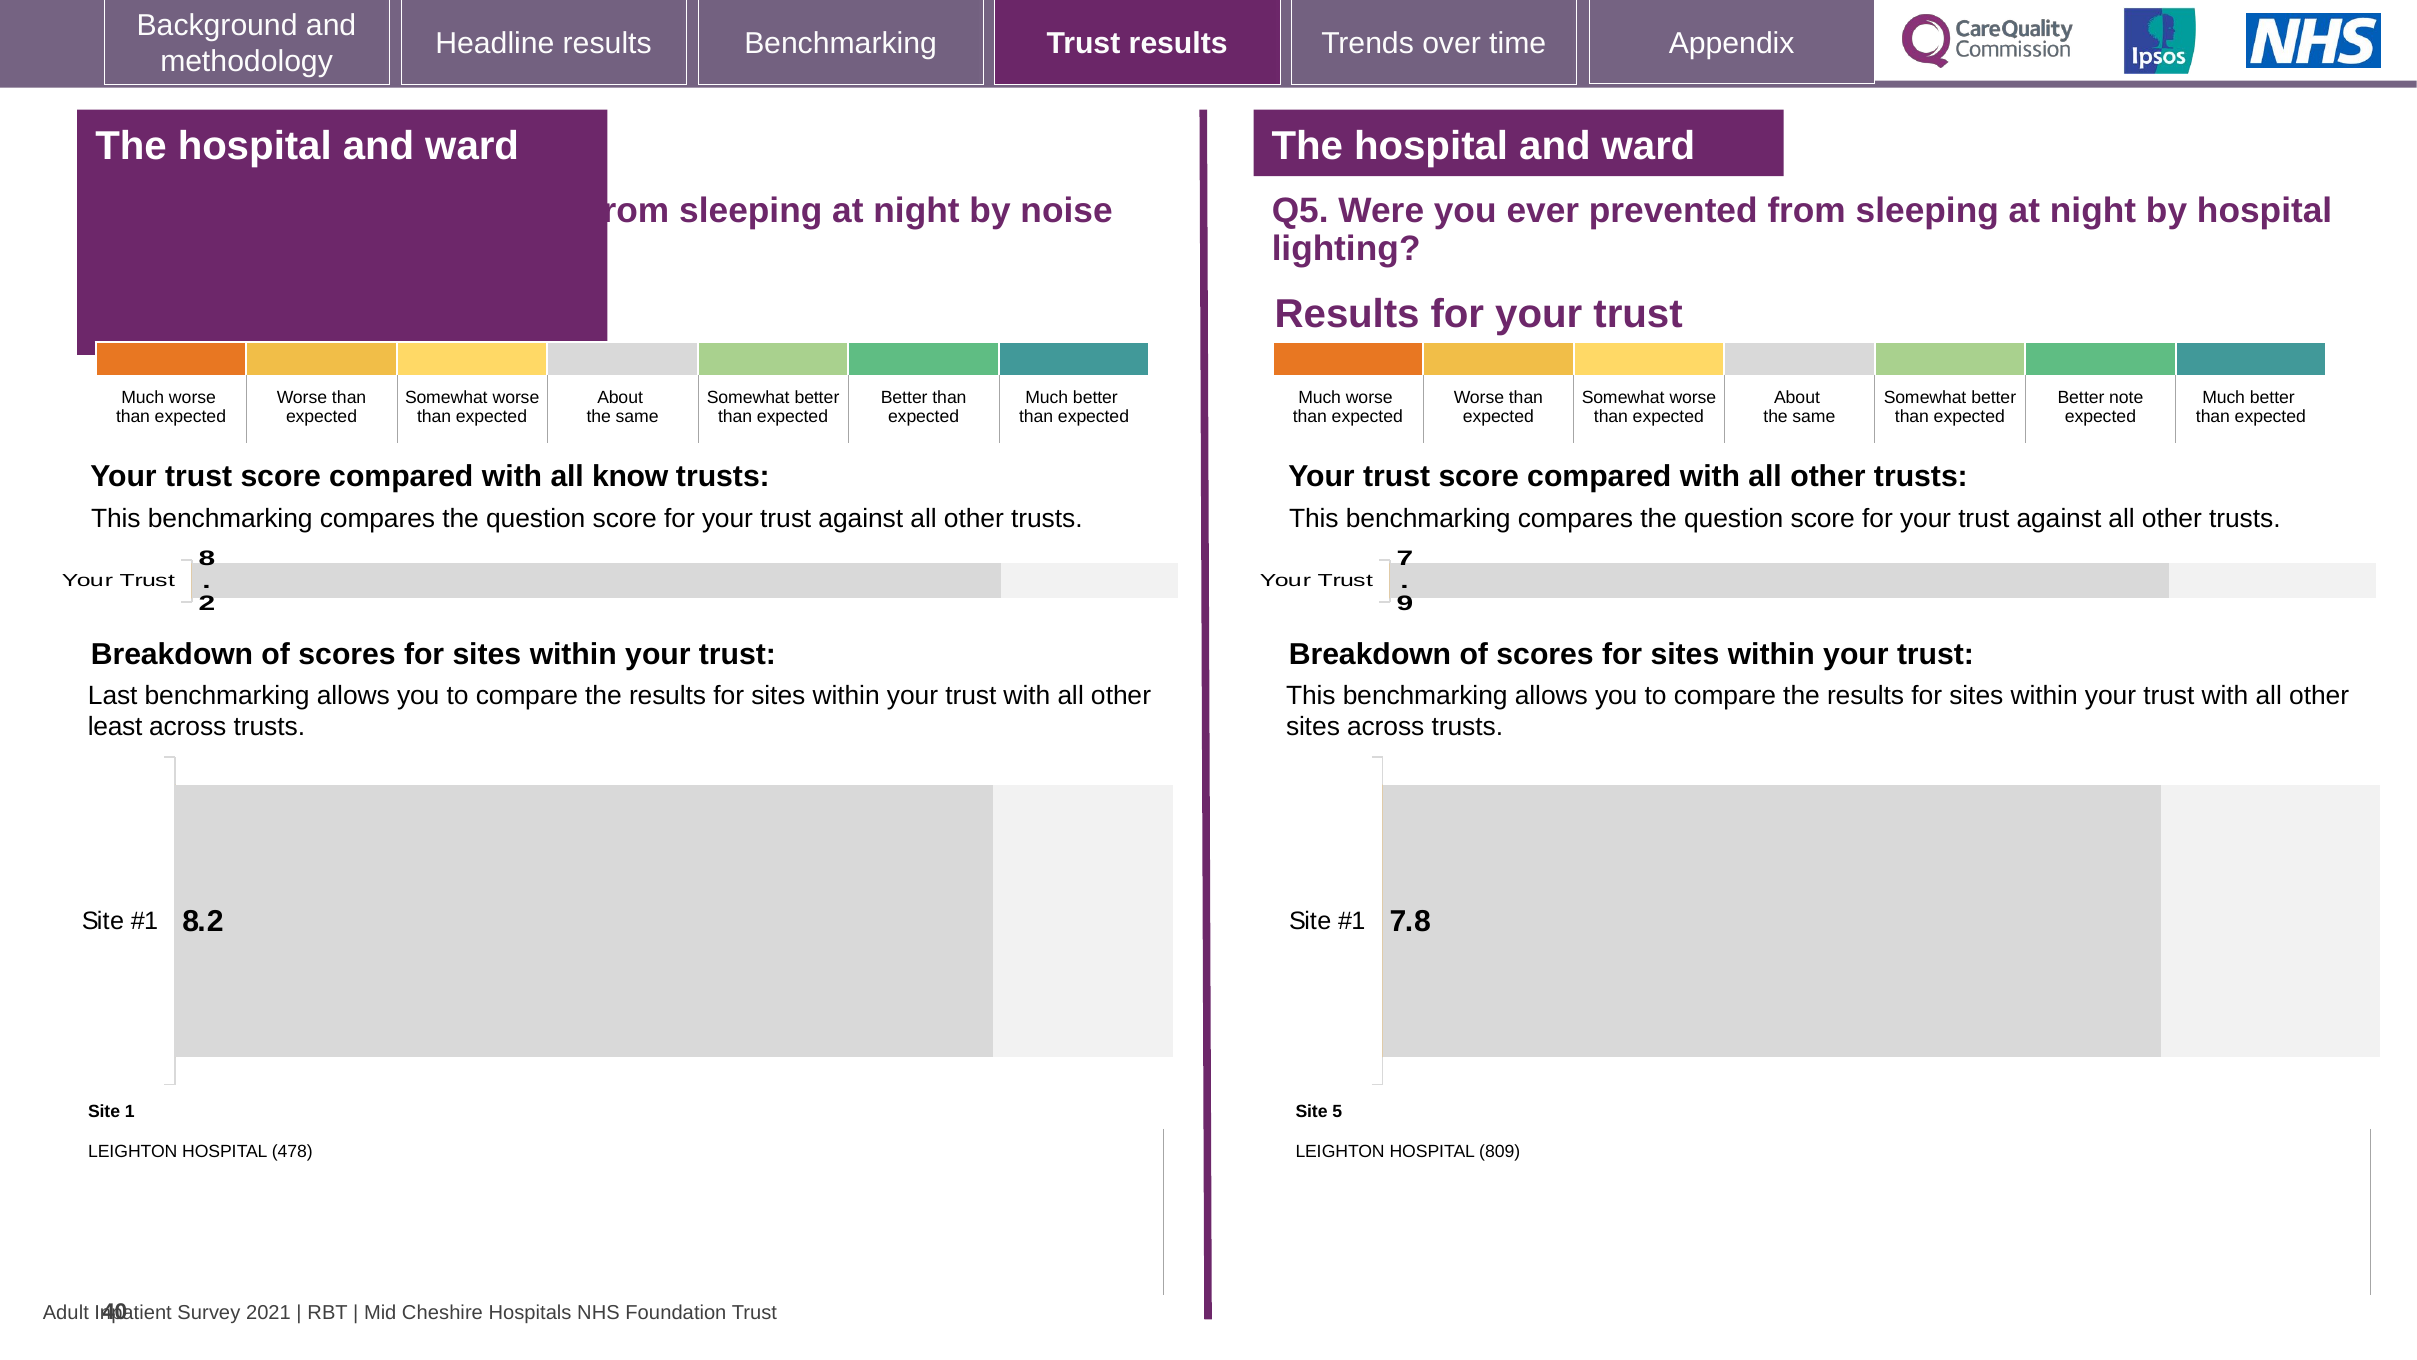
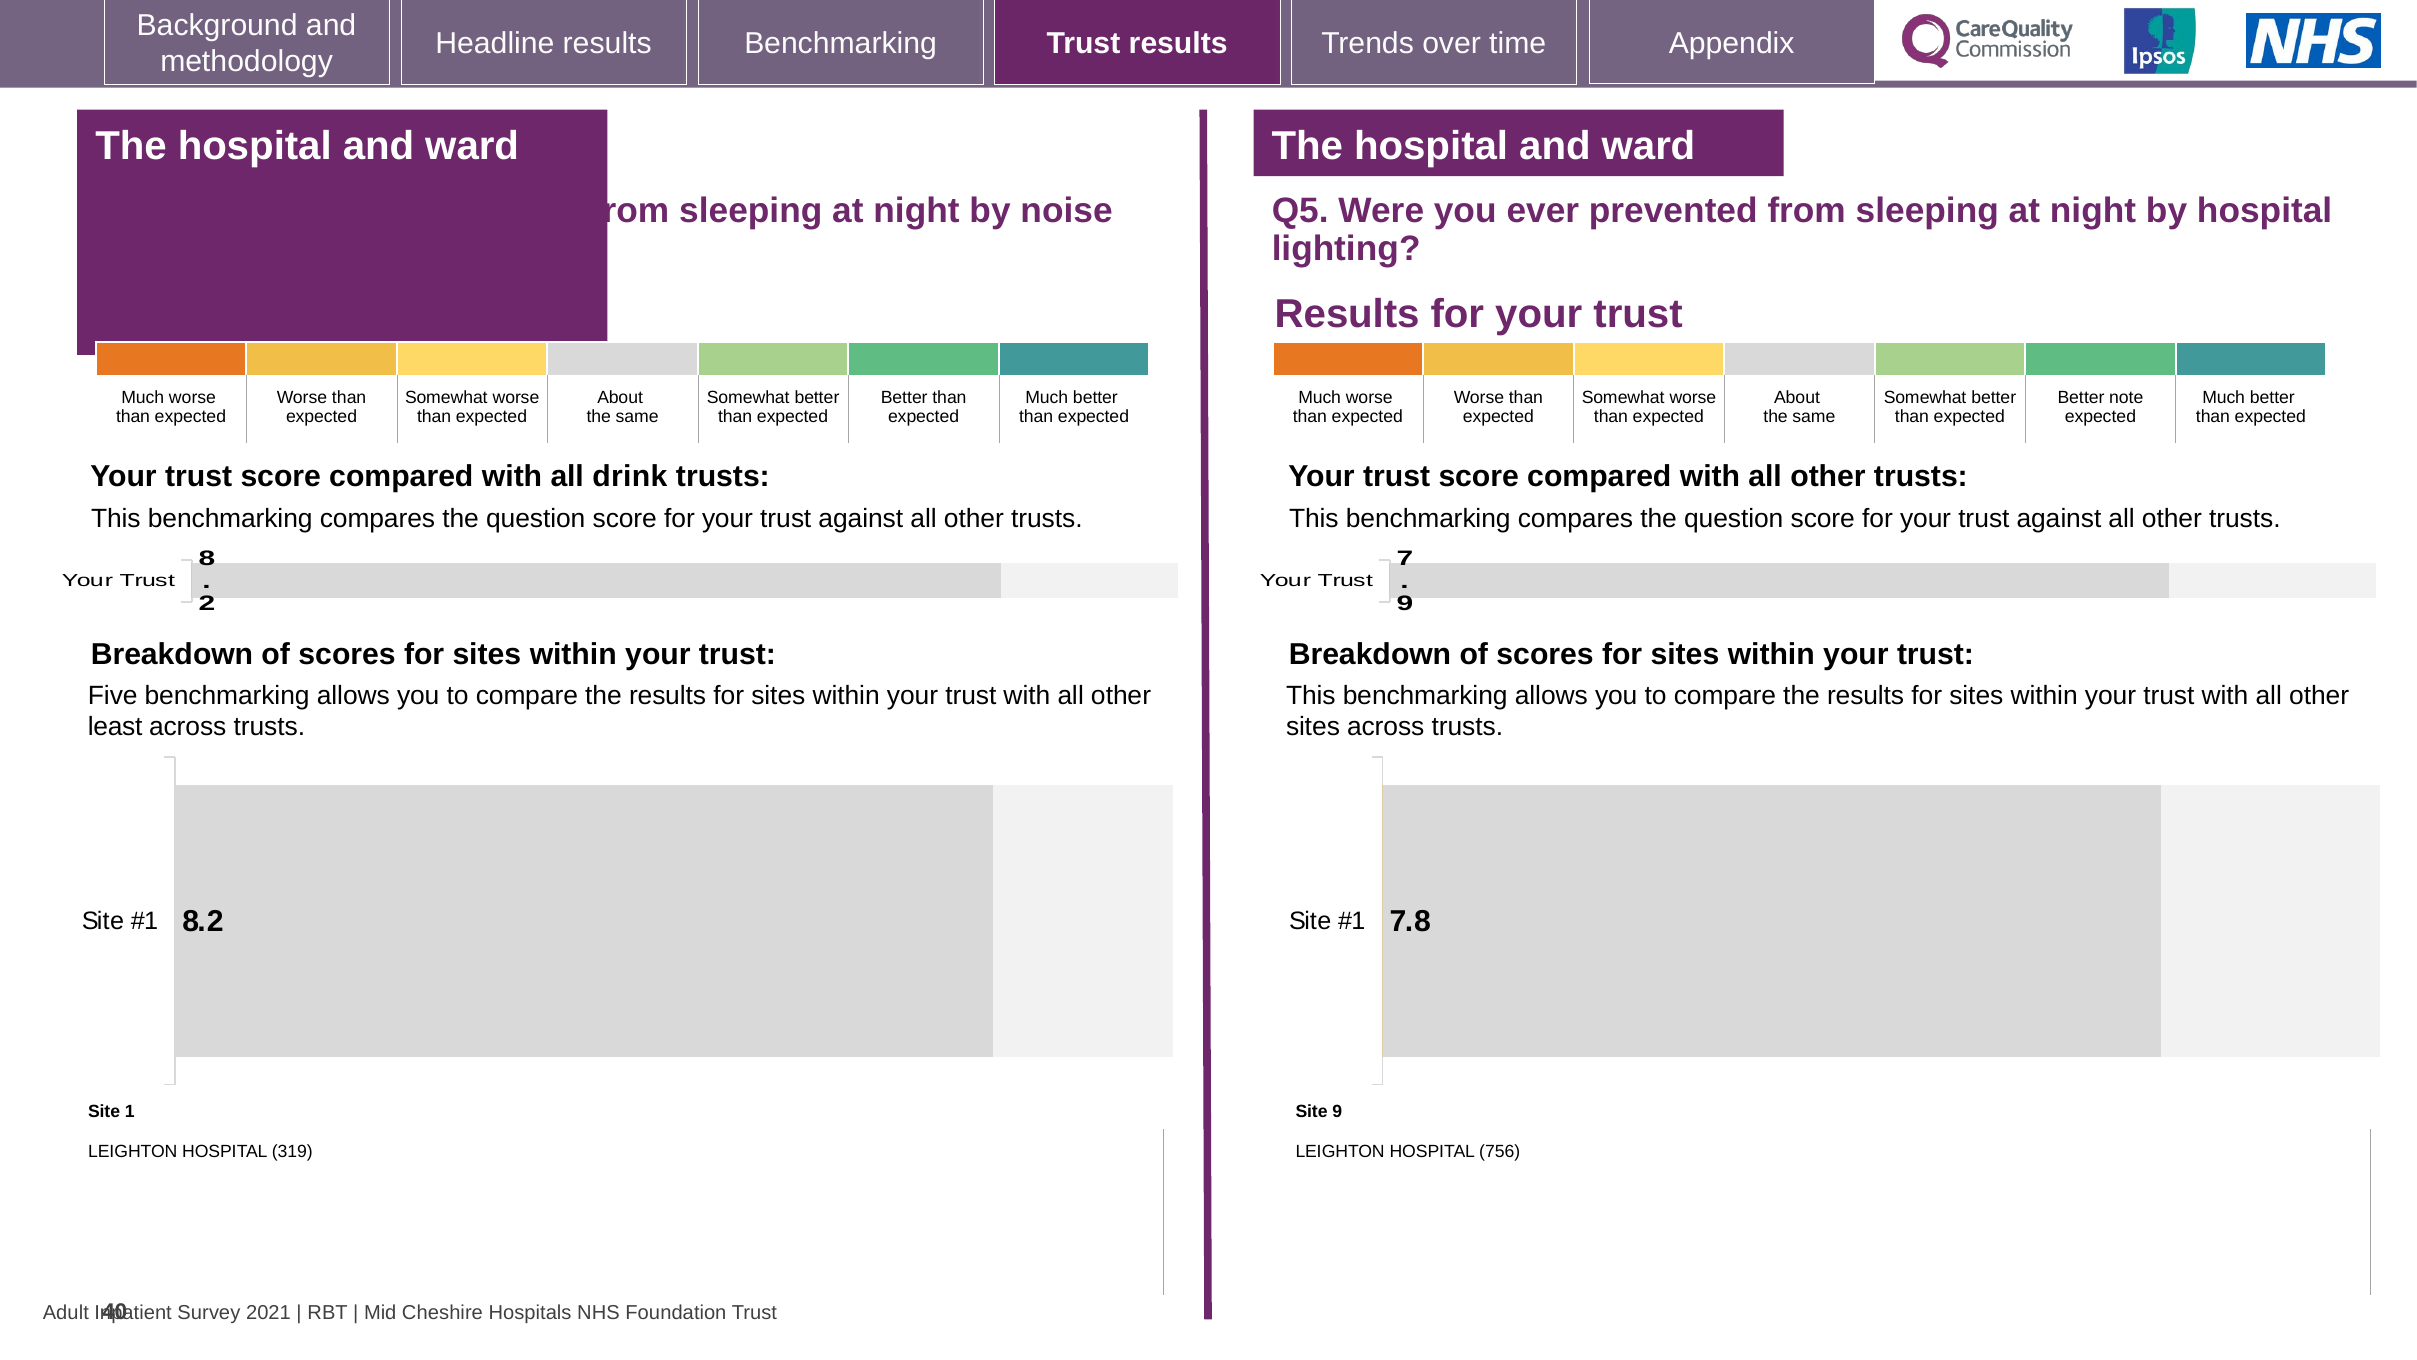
know: know -> drink
Last: Last -> Five
Site 5: 5 -> 9
478: 478 -> 319
809: 809 -> 756
